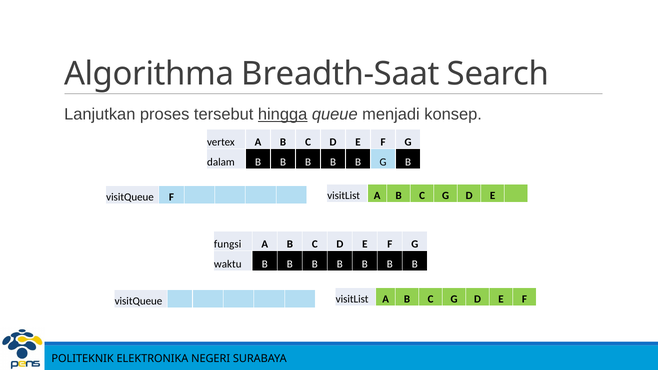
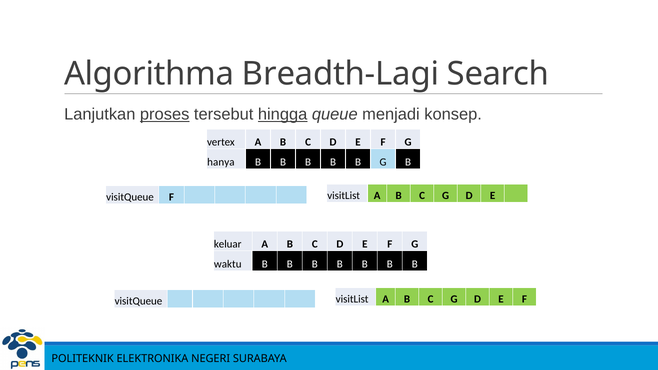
Breadth-Saat: Breadth-Saat -> Breadth-Lagi
proses underline: none -> present
dalam: dalam -> hanya
fungsi: fungsi -> keluar
